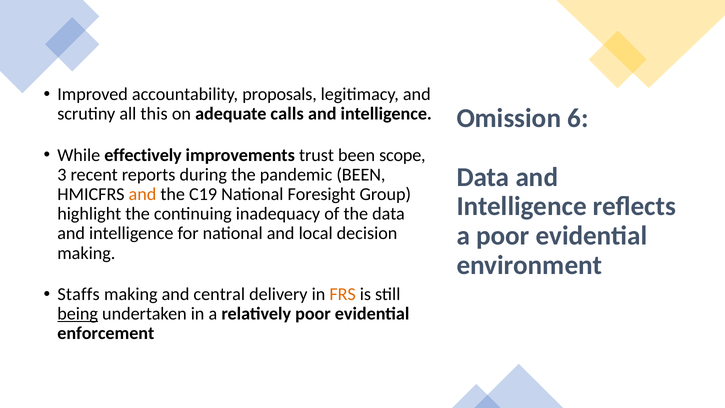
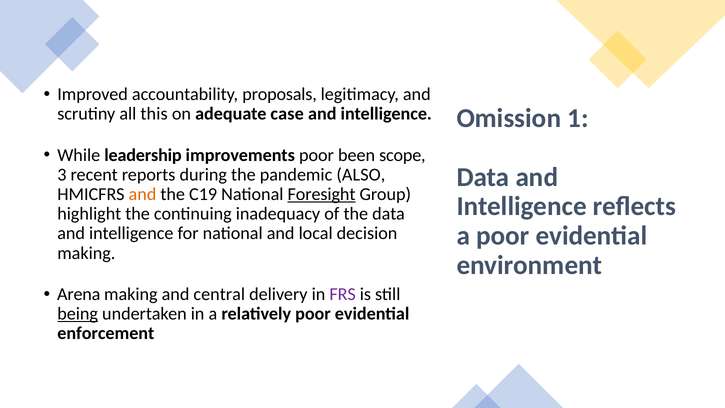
calls: calls -> case
6: 6 -> 1
effectively: effectively -> leadership
improvements trust: trust -> poor
pandemic BEEN: BEEN -> ALSO
Foresight underline: none -> present
Staffs: Staffs -> Arena
FRS colour: orange -> purple
